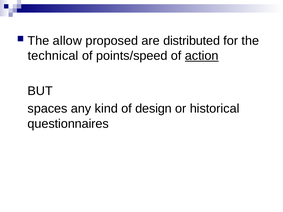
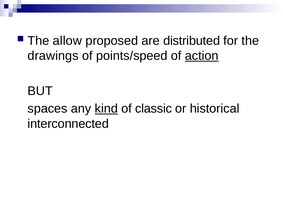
technical: technical -> drawings
kind underline: none -> present
design: design -> classic
questionnaires: questionnaires -> interconnected
